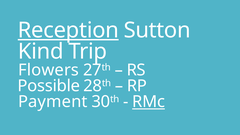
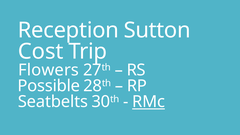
Reception underline: present -> none
Kind: Kind -> Cost
Payment: Payment -> Seatbelts
